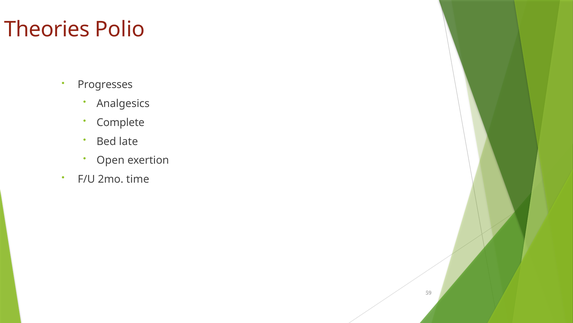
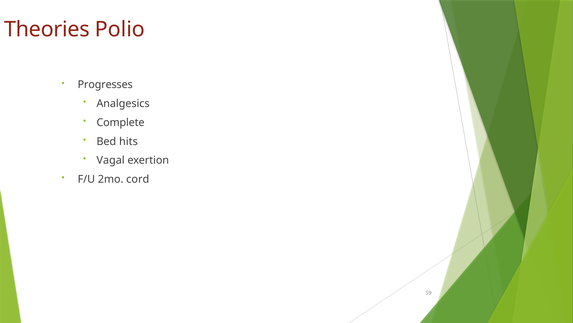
late: late -> hits
Open: Open -> Vagal
time: time -> cord
